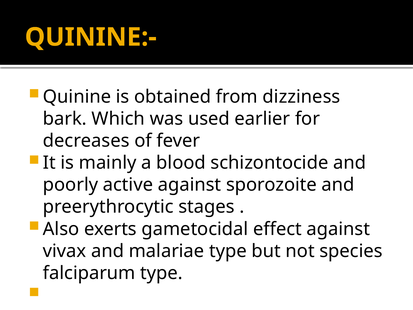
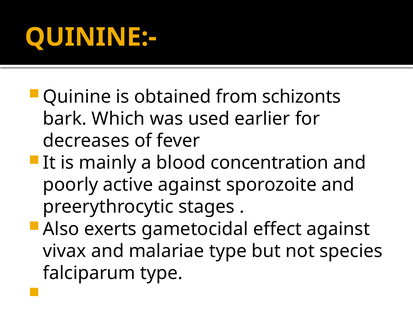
dizziness: dizziness -> schizonts
schizontocide: schizontocide -> concentration
